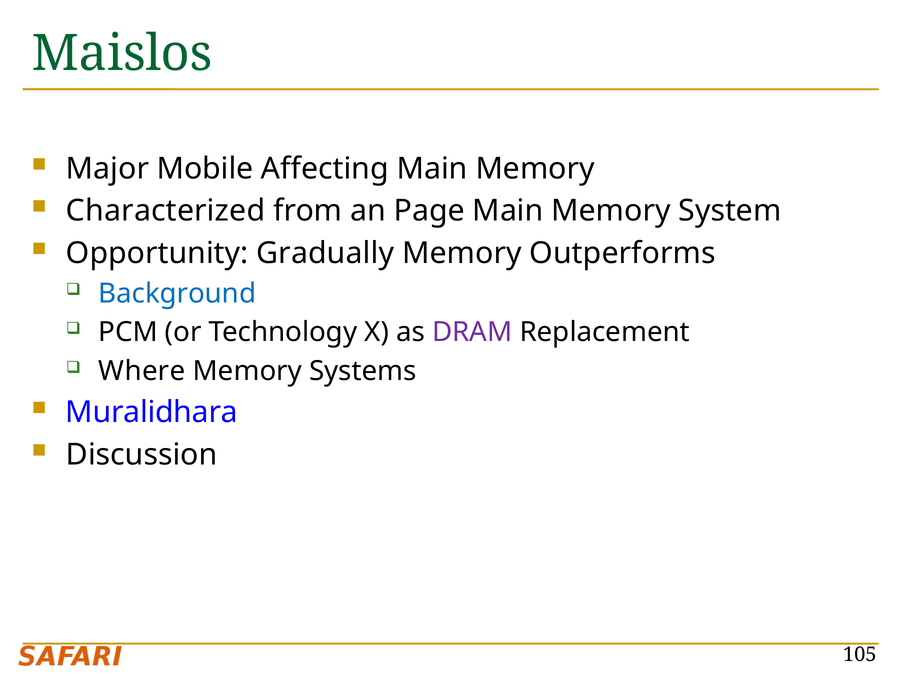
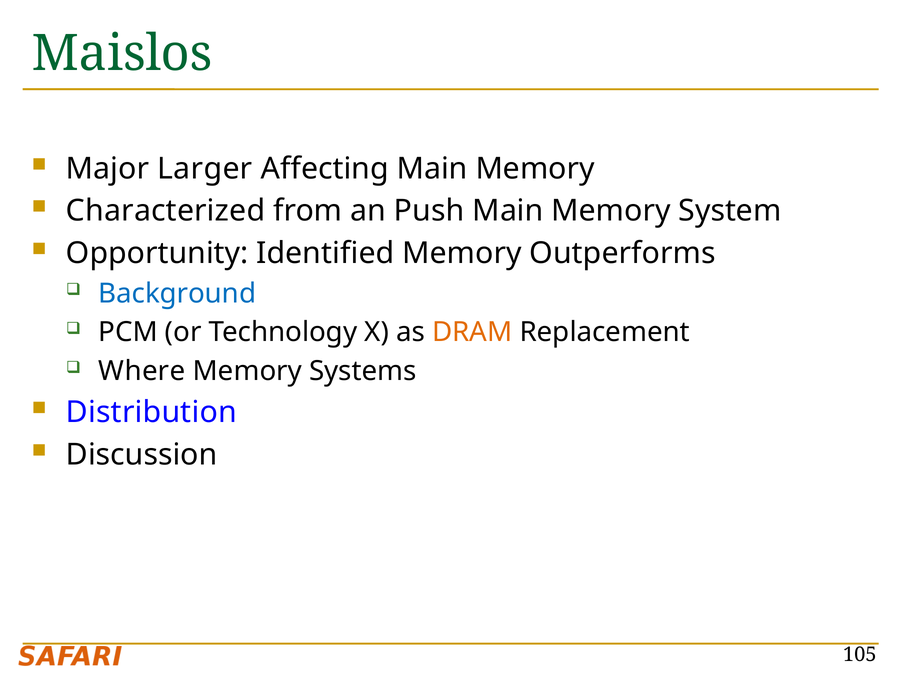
Mobile: Mobile -> Larger
Page: Page -> Push
Gradually: Gradually -> Identified
DRAM colour: purple -> orange
Muralidhara: Muralidhara -> Distribution
